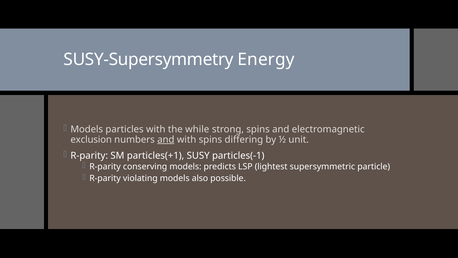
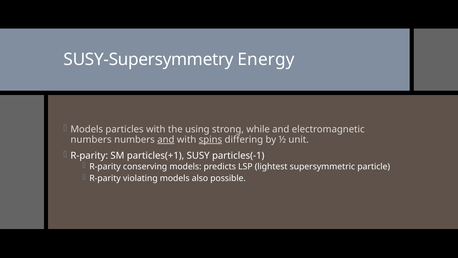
while: while -> using
strong spins: spins -> while
exclusion at (91, 139): exclusion -> numbers
spins at (210, 139) underline: none -> present
